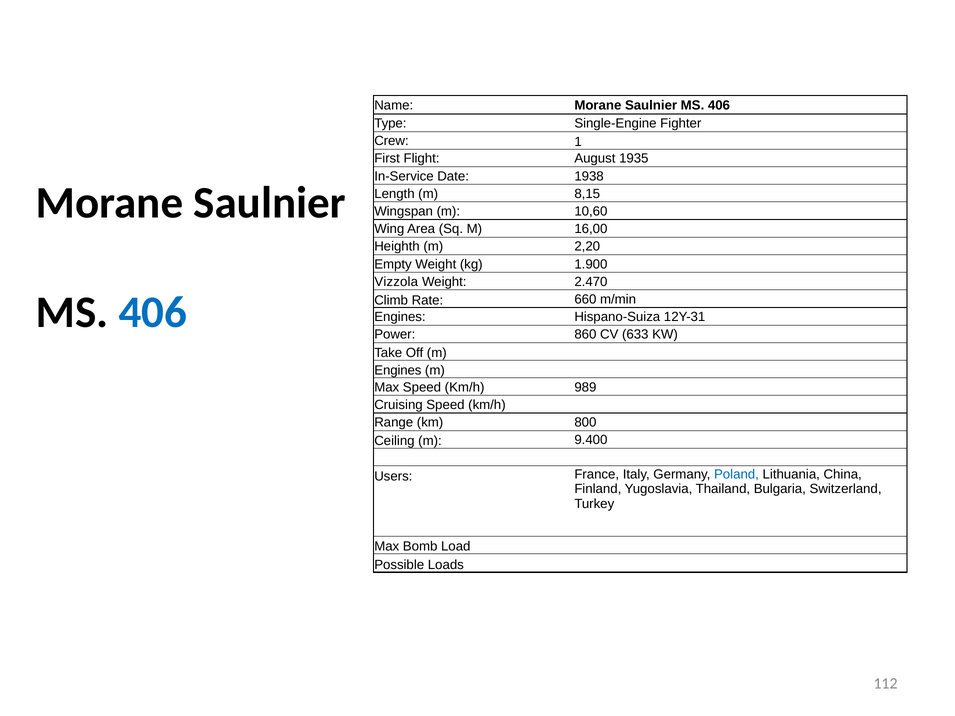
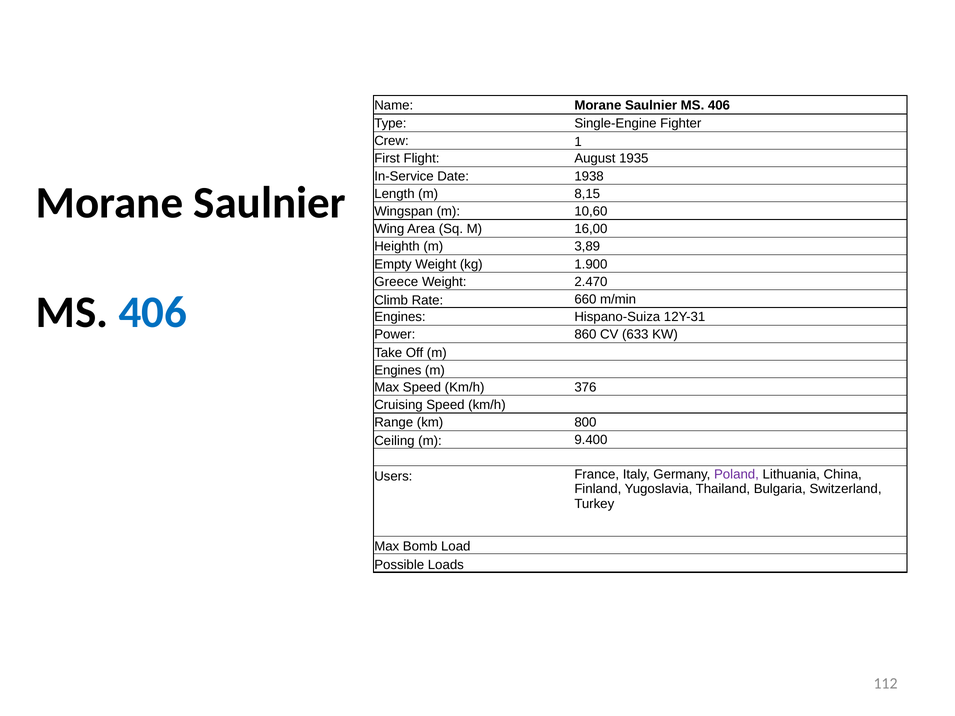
2,20: 2,20 -> 3,89
Vizzola: Vizzola -> Greece
989: 989 -> 376
Poland colour: blue -> purple
